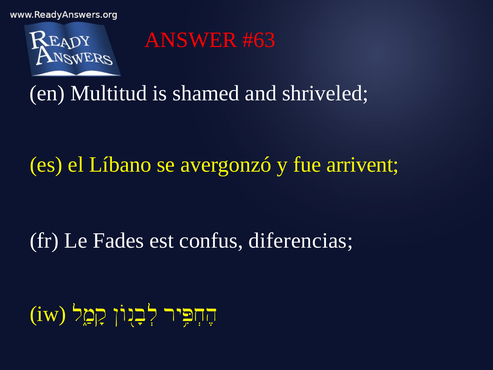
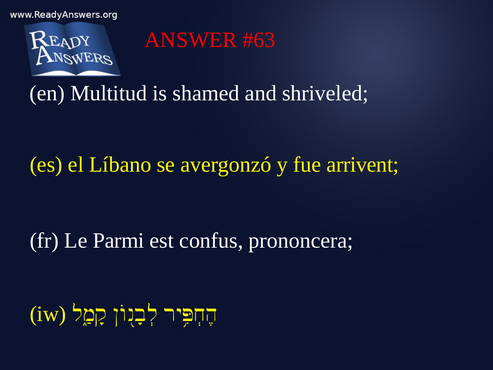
Fades: Fades -> Parmi
diferencias: diferencias -> prononcera
